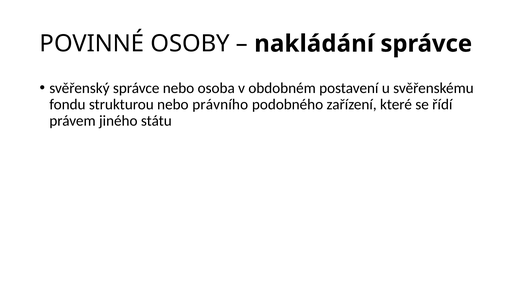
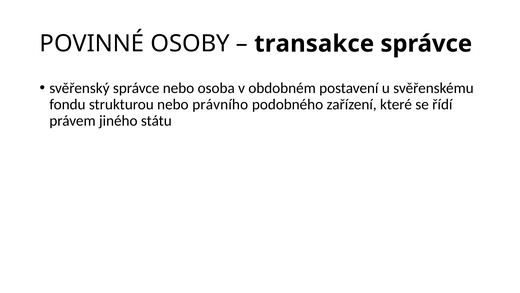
nakládání: nakládání -> transakce
